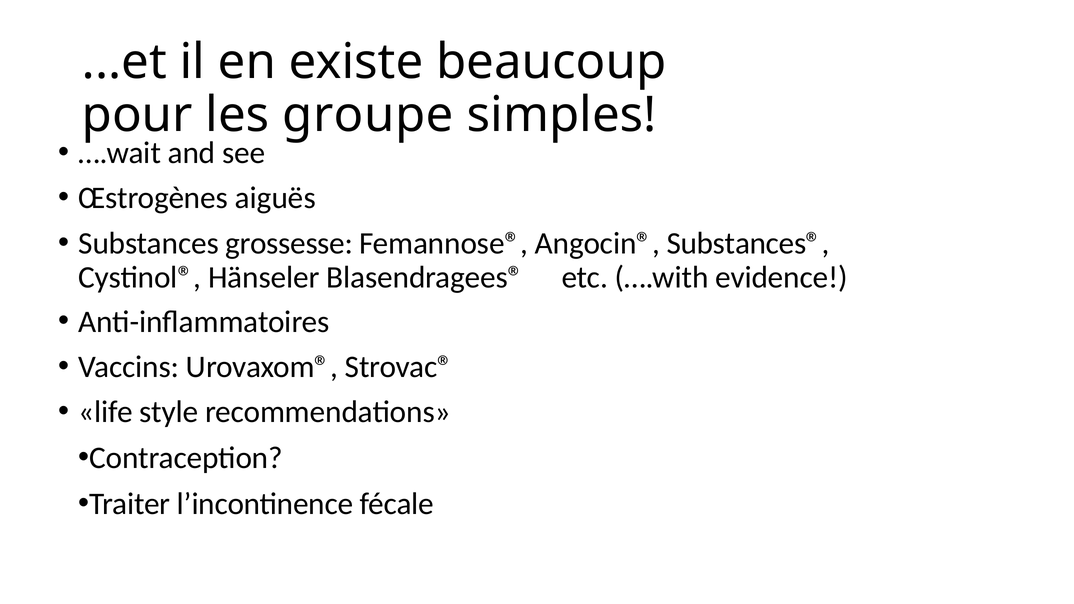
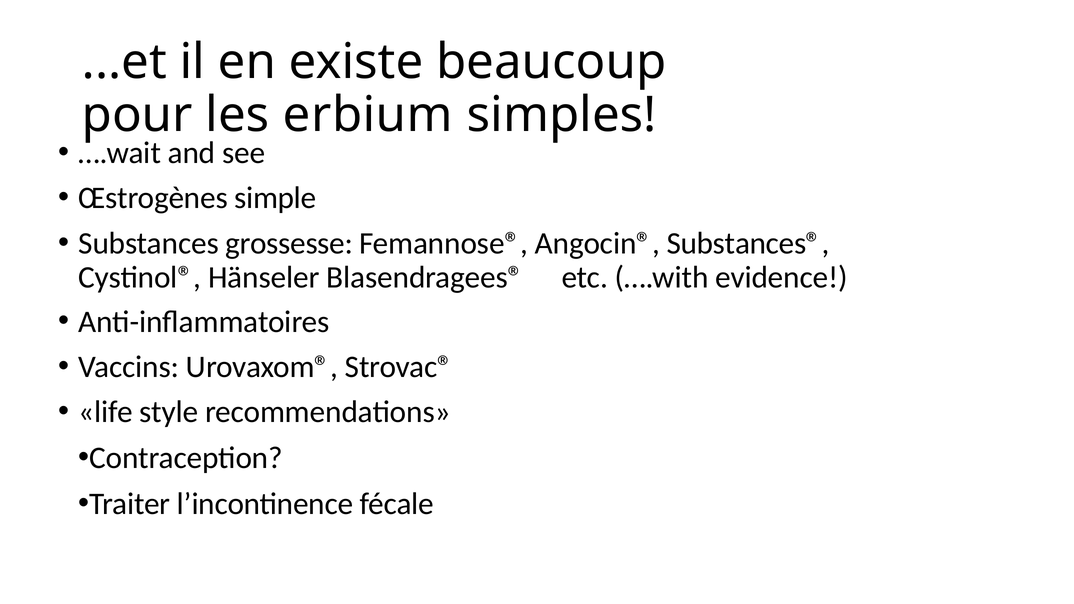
groupe: groupe -> erbium
aiguës: aiguës -> simple
